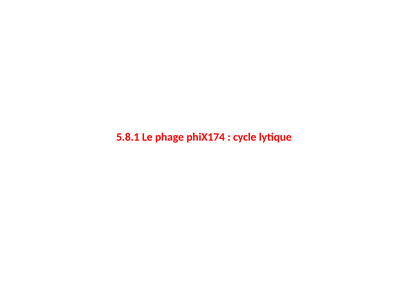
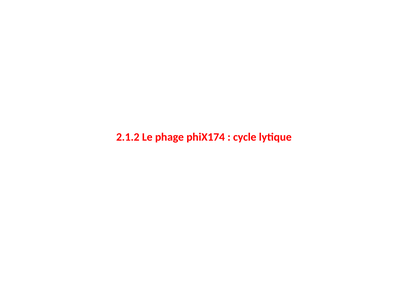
5.8.1: 5.8.1 -> 2.1.2
